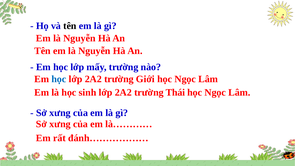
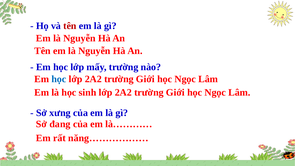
tên at (70, 26) colour: black -> red
Thái at (175, 92): Thái -> Giới
xưng at (60, 124): xưng -> đang
đánh………………: đánh……………… -> năng………………
